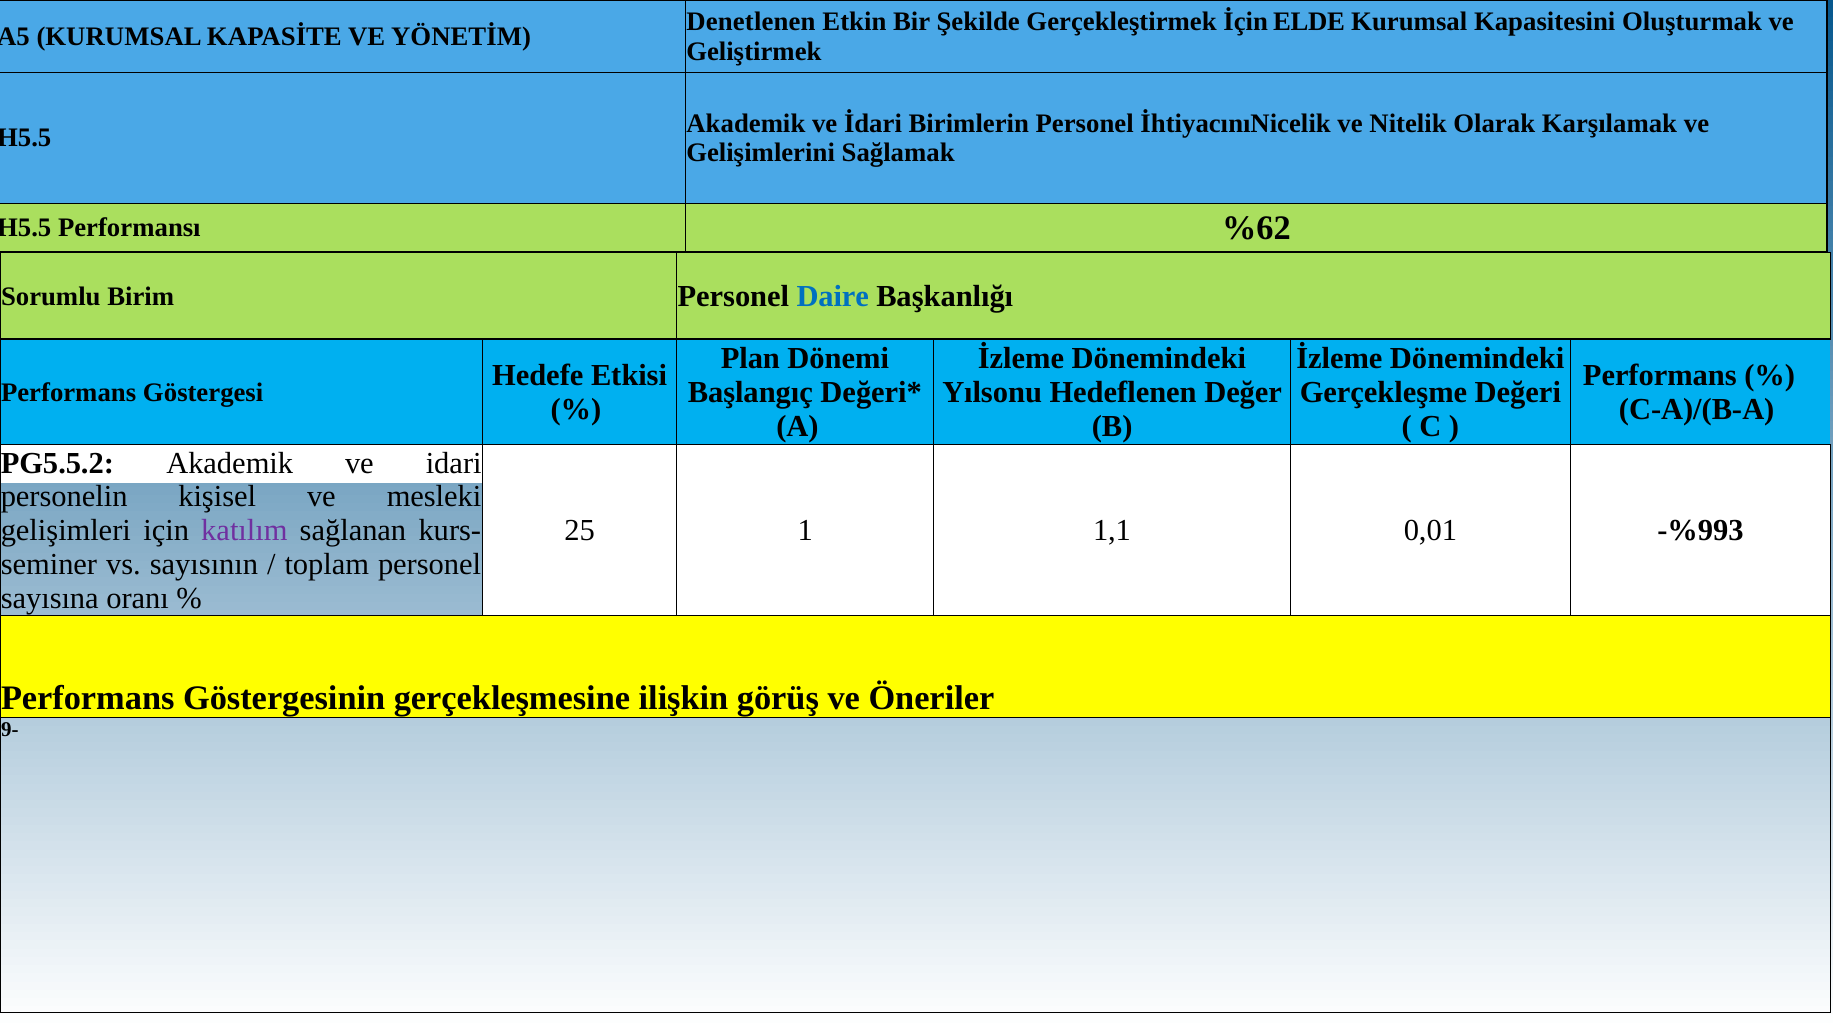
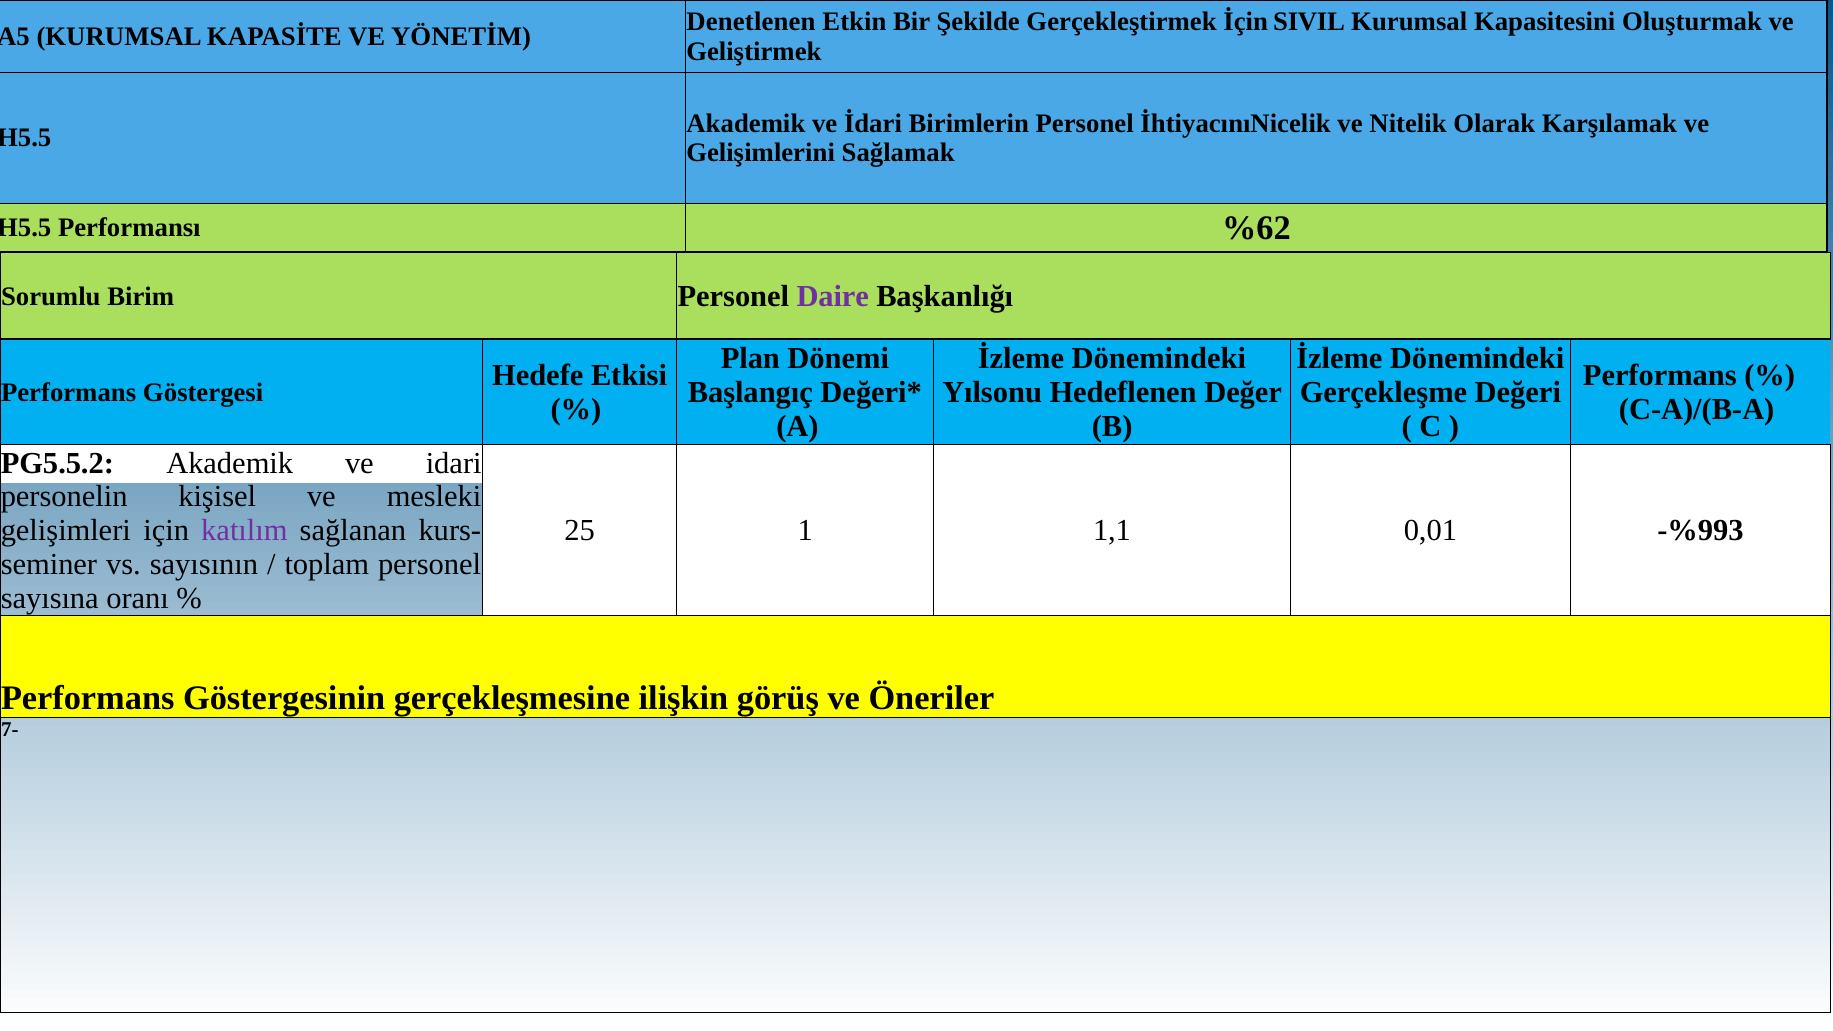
ELDE: ELDE -> SIVIL
Daire colour: blue -> purple
9-: 9- -> 7-
